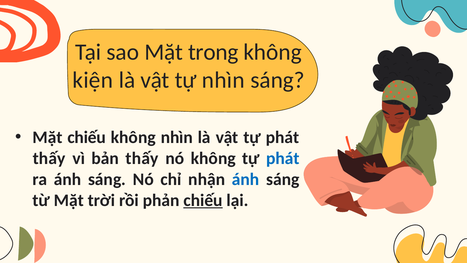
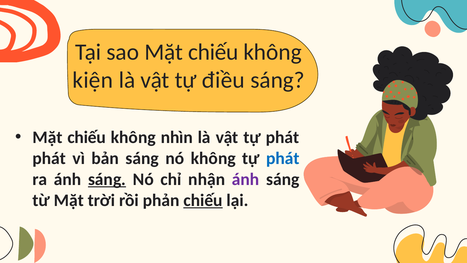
sao Mặt trong: trong -> chiếu
tự nhìn: nhìn -> điều
thấy at (49, 158): thấy -> phát
bản thấy: thấy -> sáng
sáng at (107, 179) underline: none -> present
ánh at (246, 179) colour: blue -> purple
